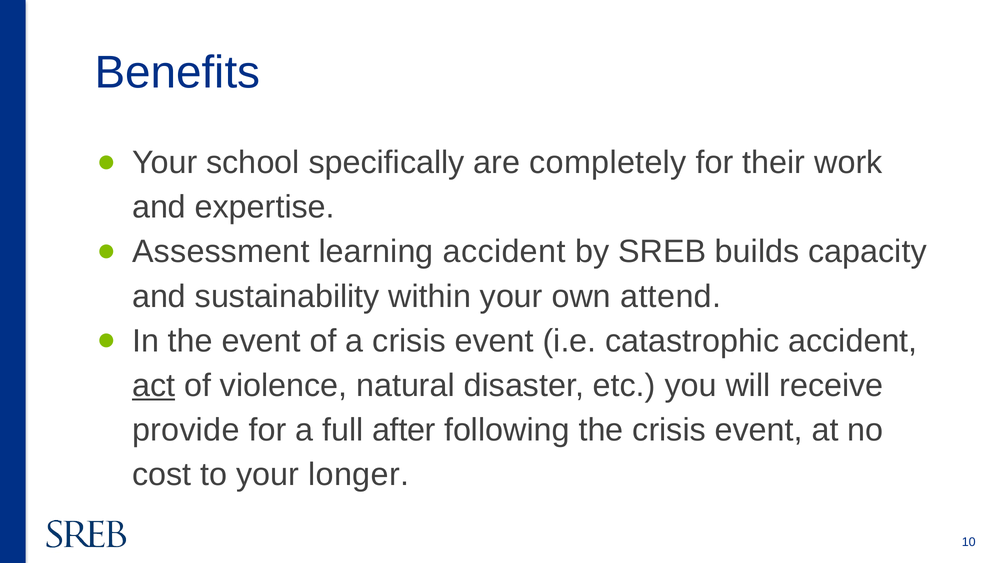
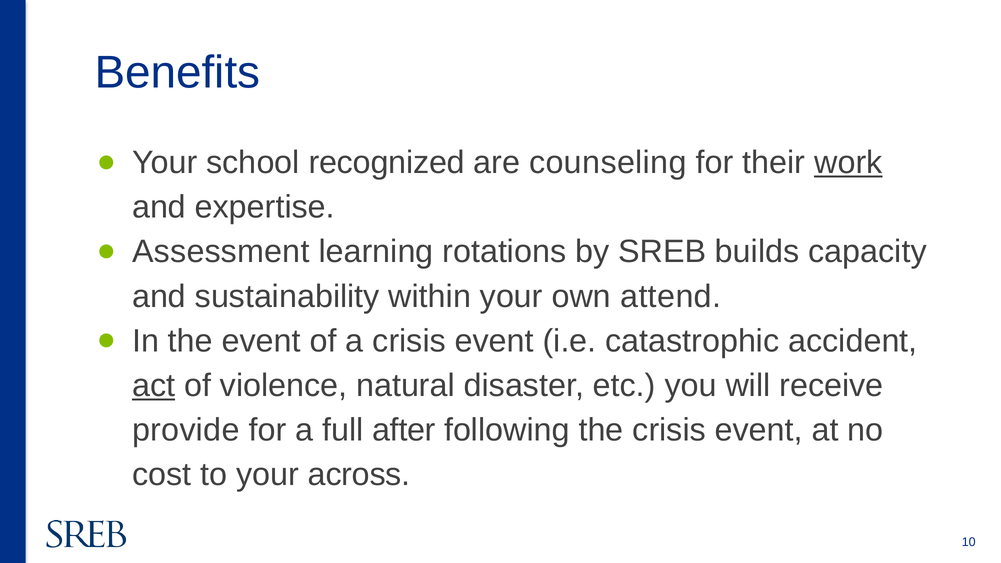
specifically: specifically -> recognized
completely: completely -> counseling
work underline: none -> present
learning accident: accident -> rotations
longer: longer -> across
